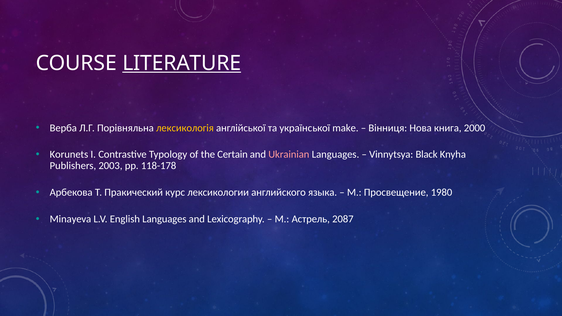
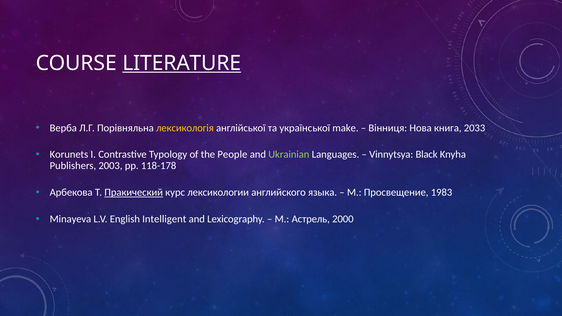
2000: 2000 -> 2033
Certain: Certain -> People
Ukrainian colour: pink -> light green
Пракический underline: none -> present
1980: 1980 -> 1983
English Languages: Languages -> Intelligent
2087: 2087 -> 2000
